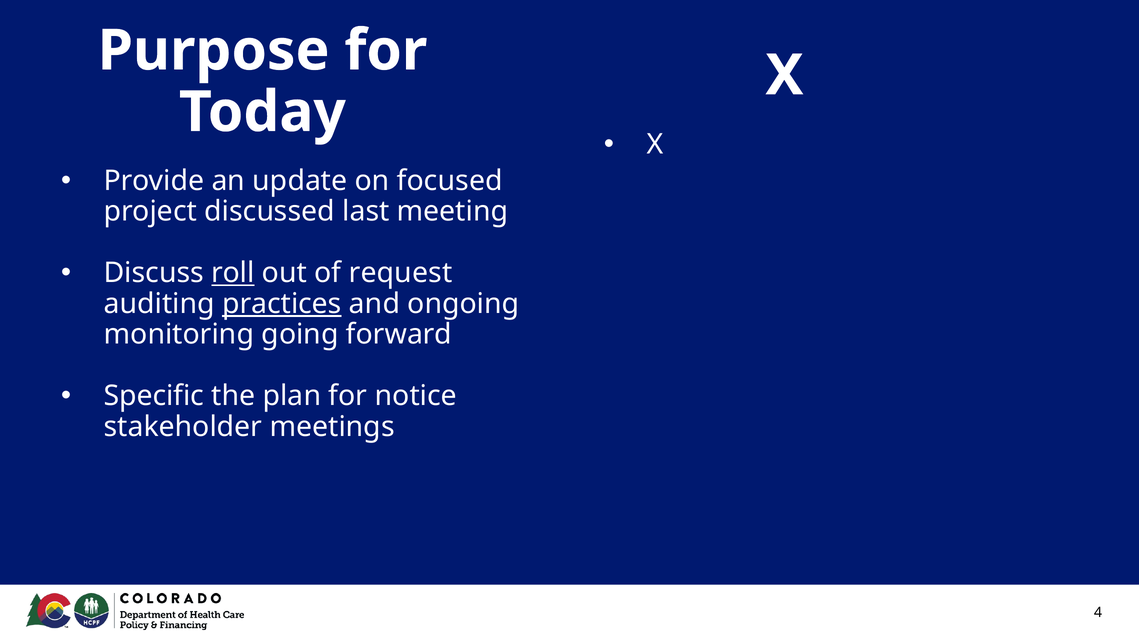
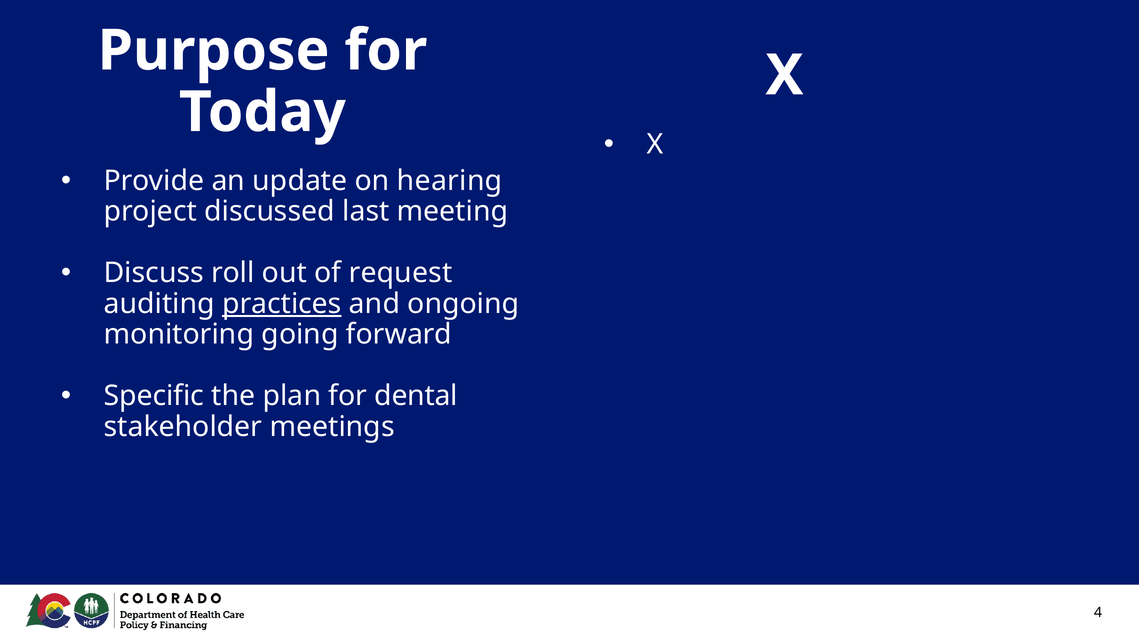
focused: focused -> hearing
roll underline: present -> none
notice: notice -> dental
